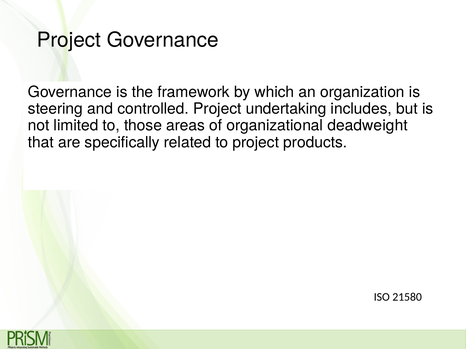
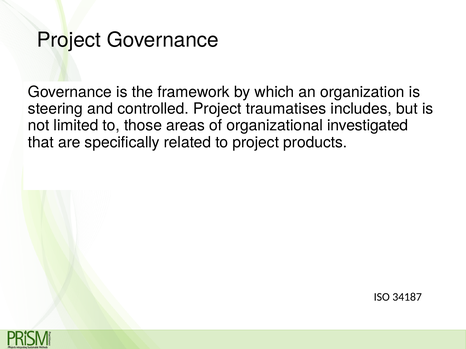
undertaking: undertaking -> traumatises
deadweight: deadweight -> investigated
21580: 21580 -> 34187
